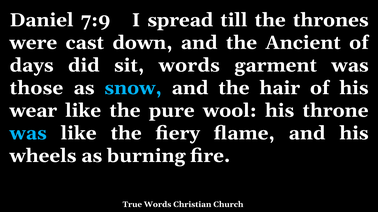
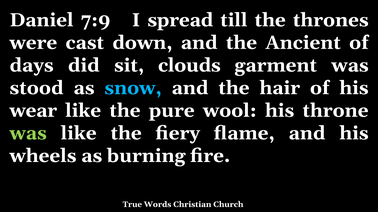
sit words: words -> clouds
those: those -> stood
was at (28, 134) colour: light blue -> light green
